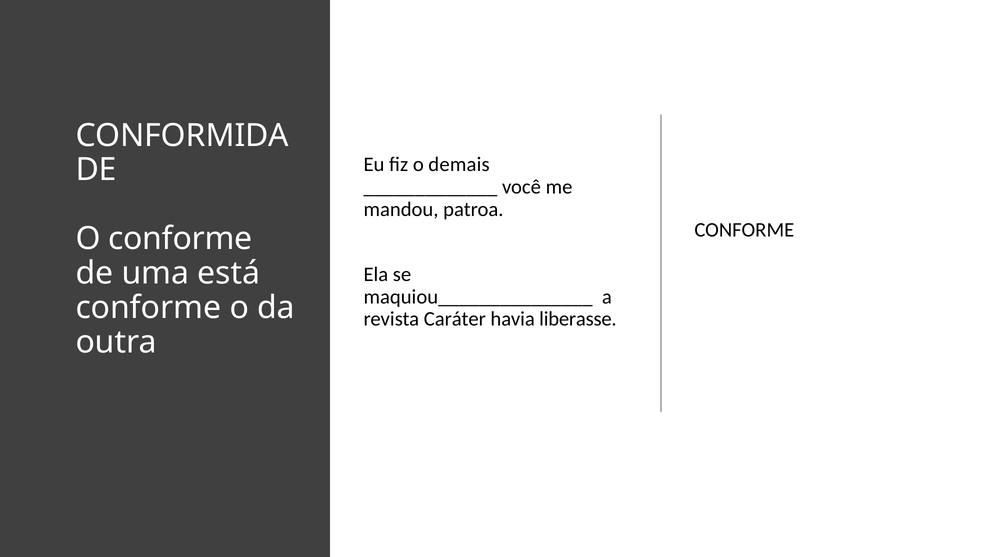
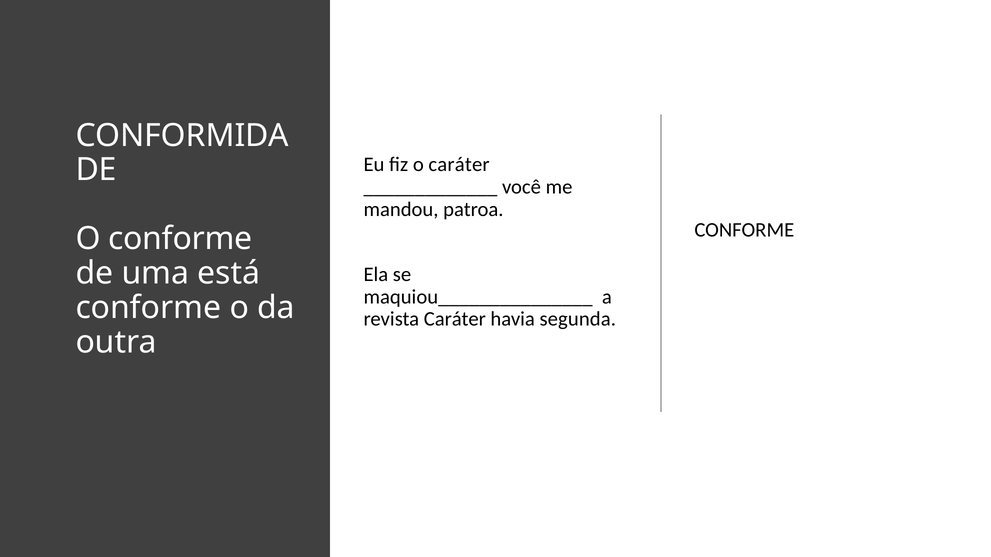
o demais: demais -> caráter
liberasse: liberasse -> segunda
